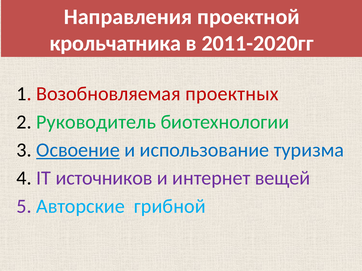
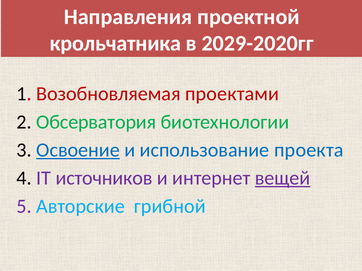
2011-2020гг: 2011-2020гг -> 2029-2020гг
проектных: проектных -> проектами
Руководитель: Руководитель -> Обсерватория
туризма: туризма -> проекта
вещей underline: none -> present
